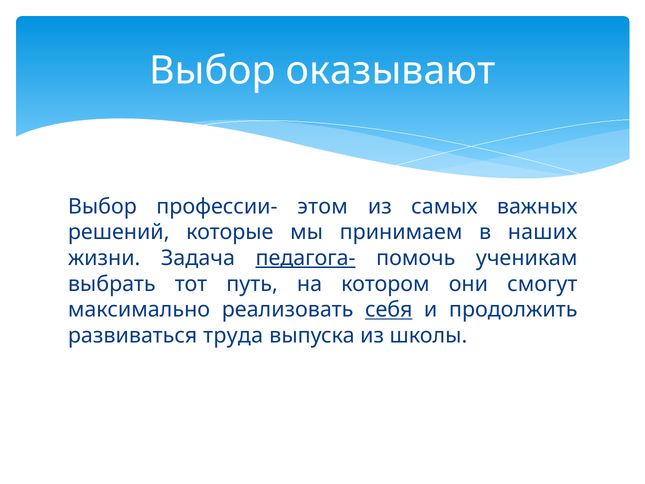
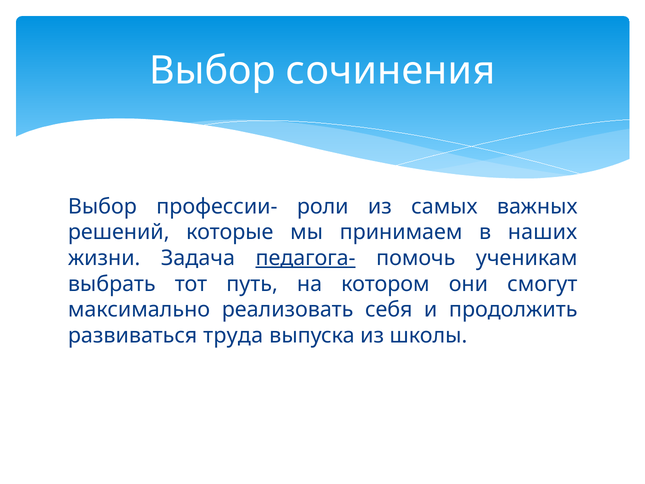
оказывают: оказывают -> сочинения
этом: этом -> роли
себя underline: present -> none
